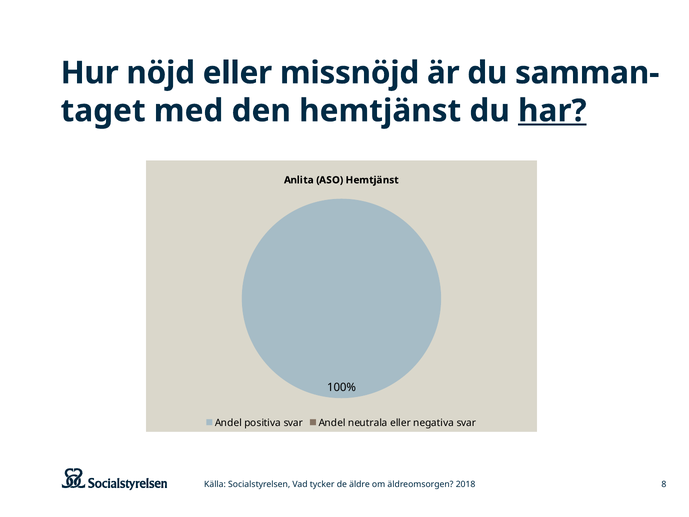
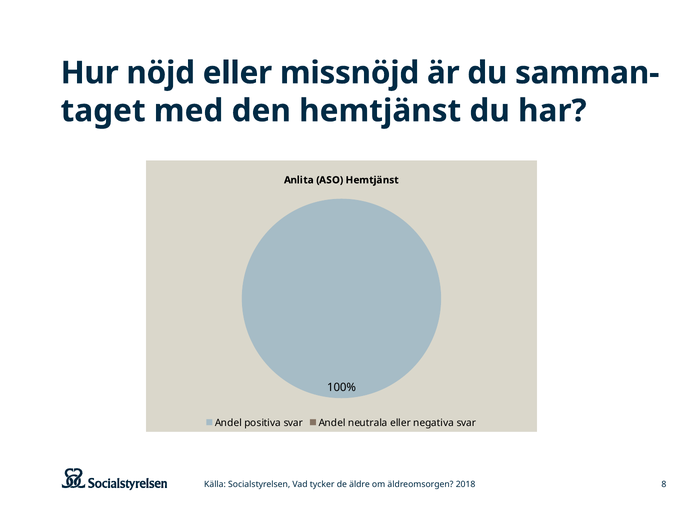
har underline: present -> none
